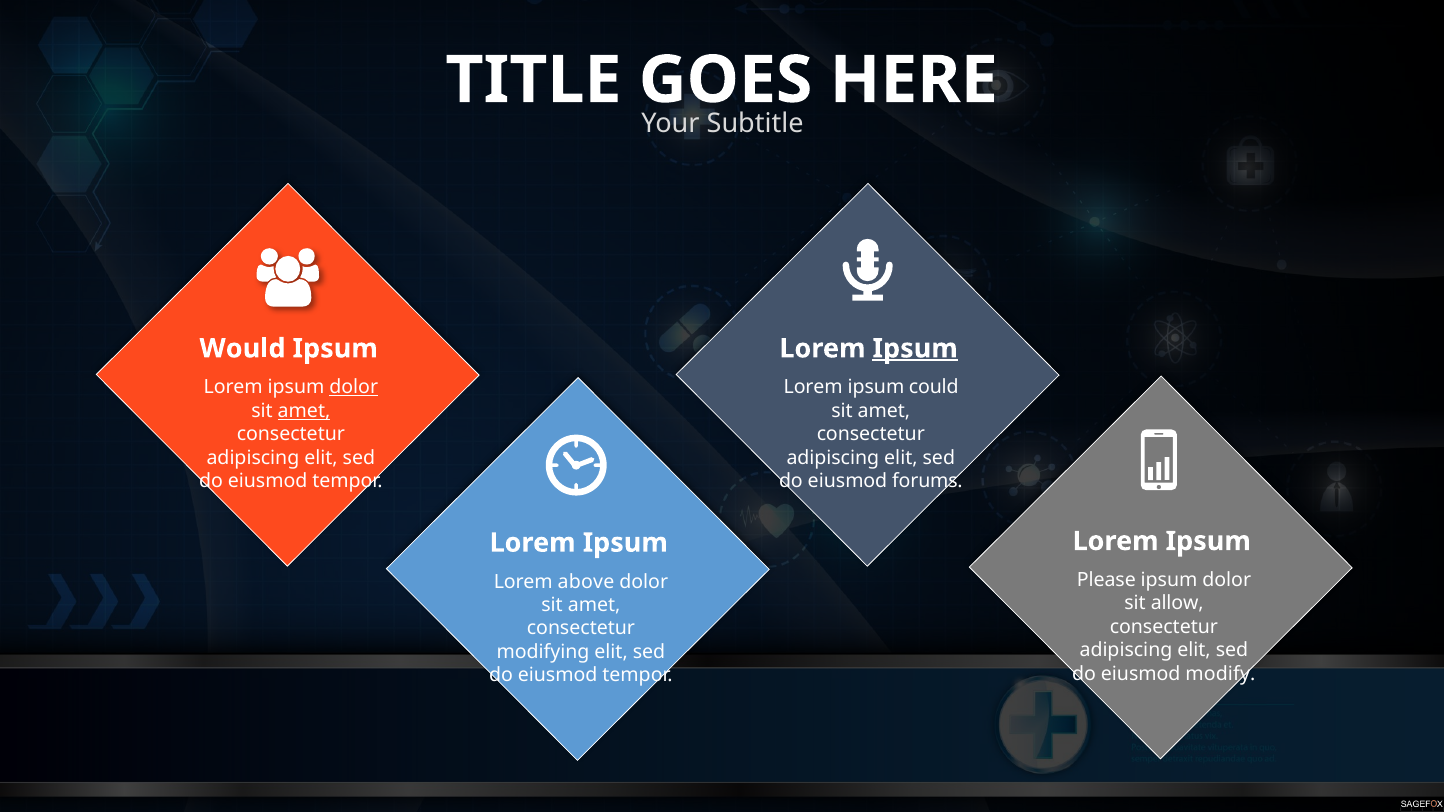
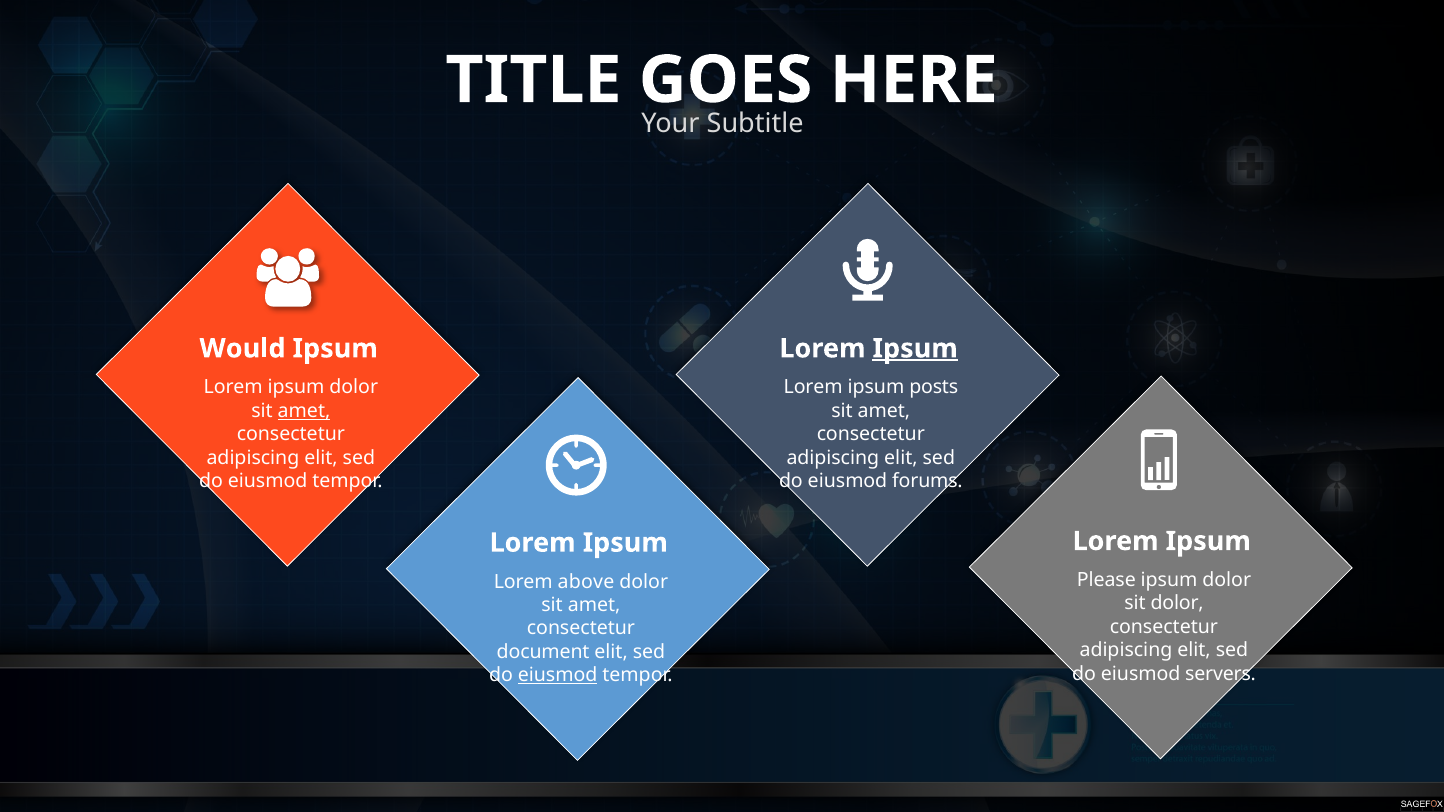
dolor at (354, 387) underline: present -> none
could: could -> posts
sit allow: allow -> dolor
modifying: modifying -> document
modify: modify -> servers
eiusmod at (558, 676) underline: none -> present
